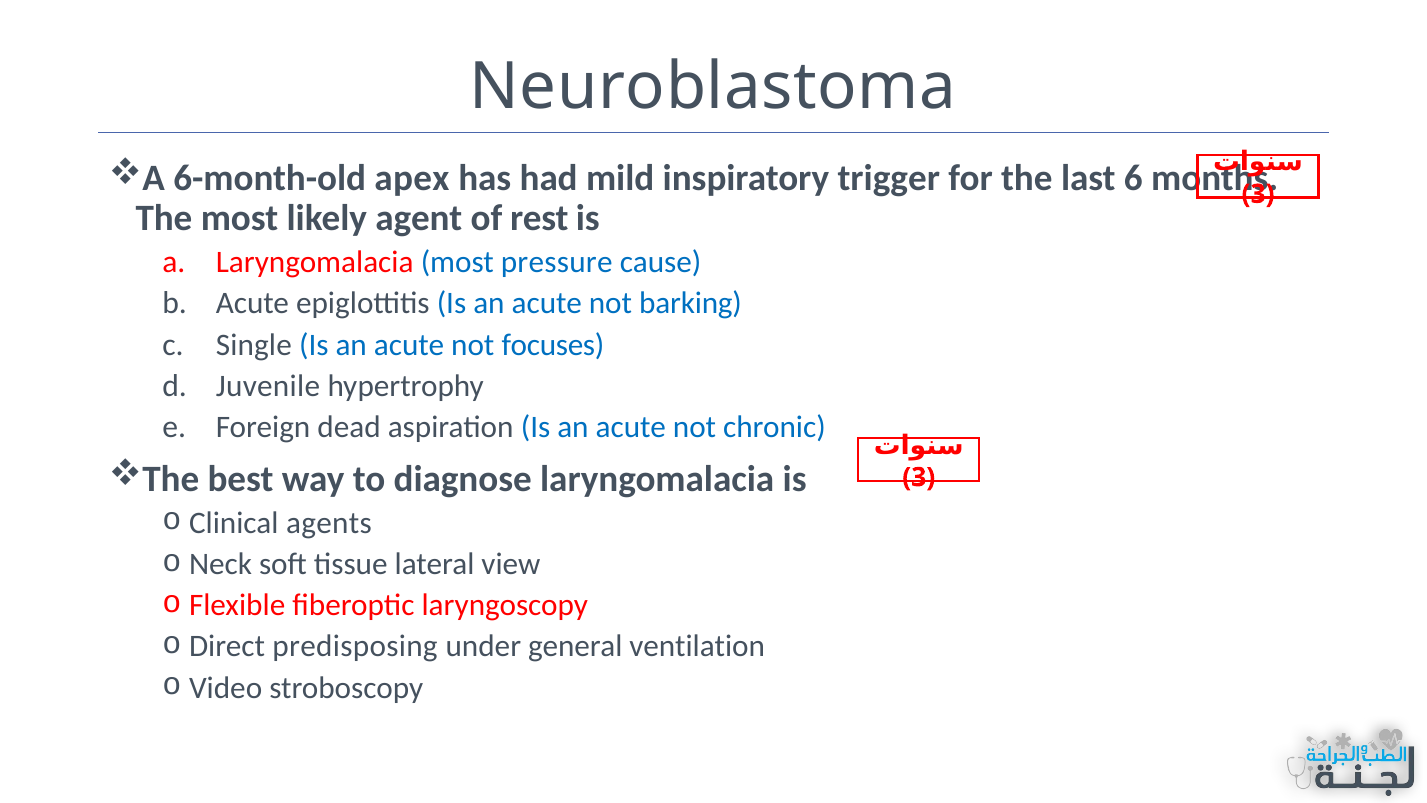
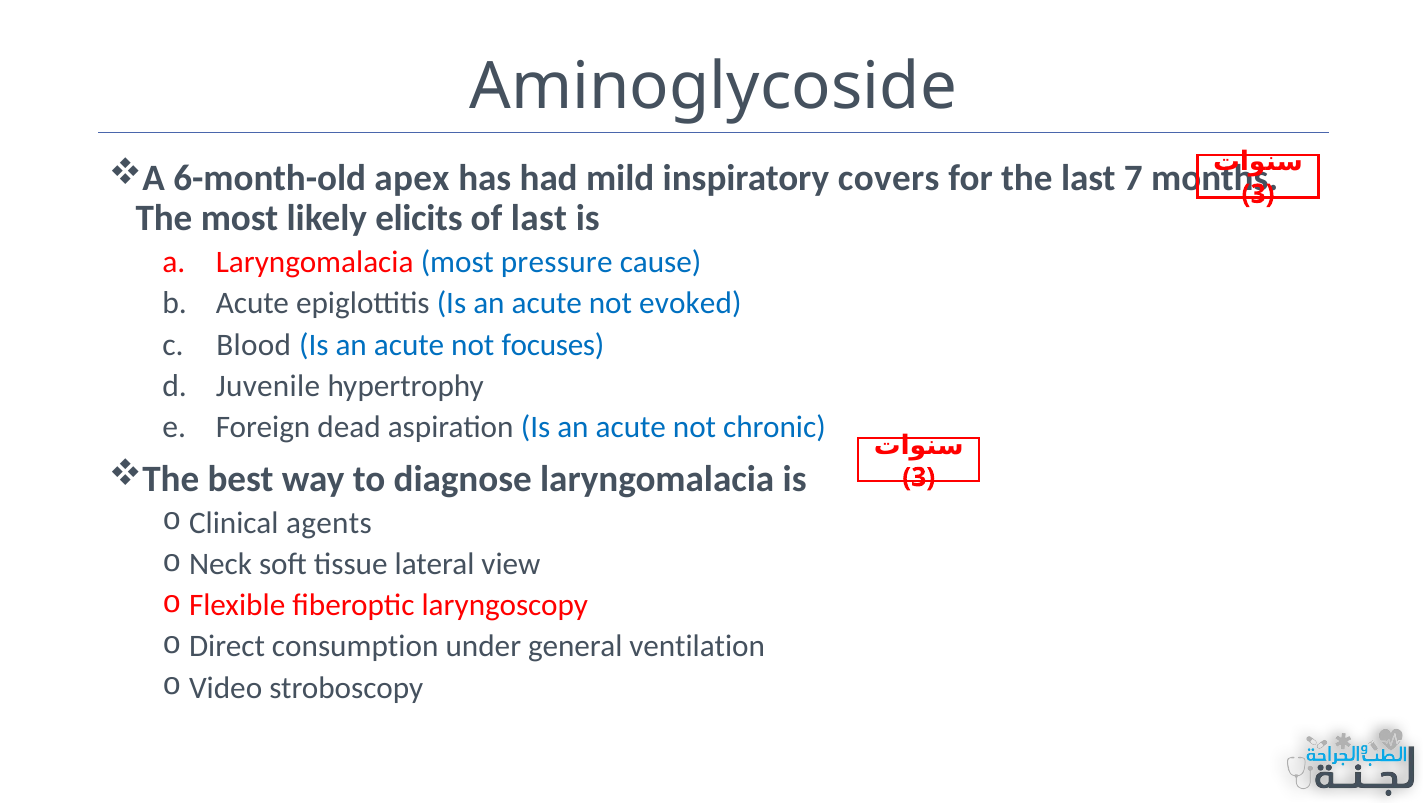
Neuroblastoma: Neuroblastoma -> Aminoglycoside
trigger: trigger -> covers
6: 6 -> 7
agent: agent -> elicits
of rest: rest -> last
barking: barking -> evoked
Single: Single -> Blood
predisposing: predisposing -> consumption
